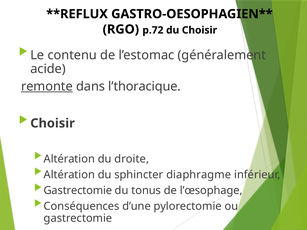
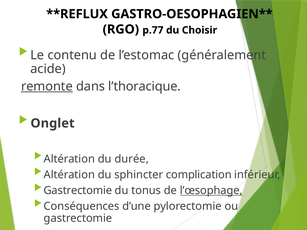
p.72: p.72 -> p.77
Choisir at (53, 123): Choisir -> Onglet
droite: droite -> durée
diaphragme: diaphragme -> complication
l’œsophage underline: none -> present
